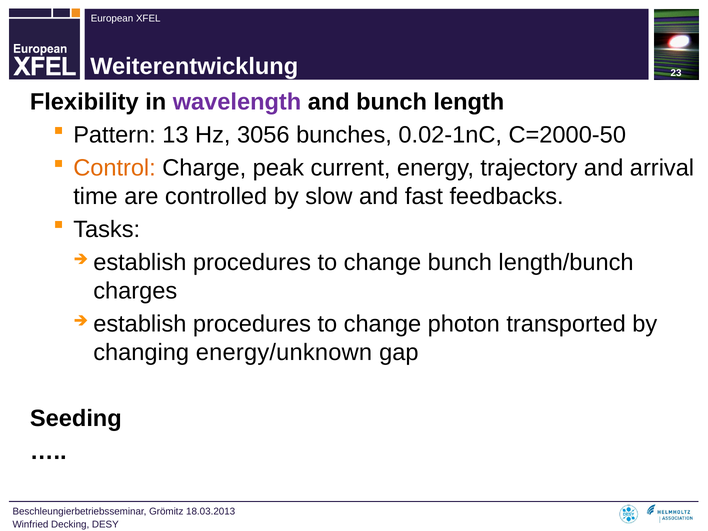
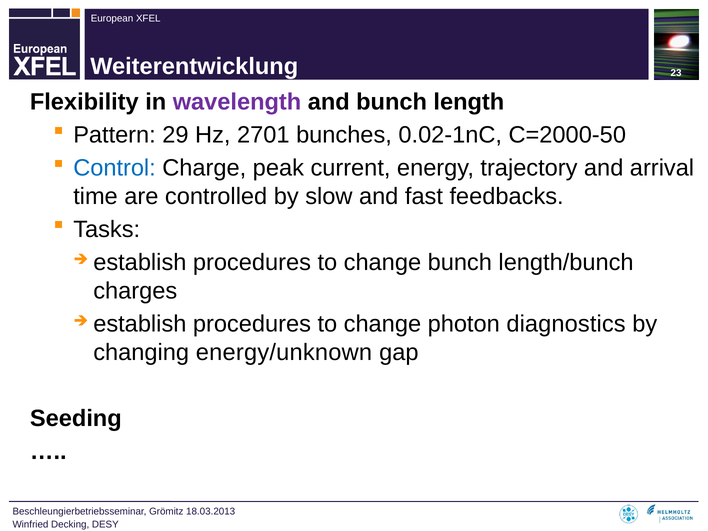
13: 13 -> 29
3056: 3056 -> 2701
Control colour: orange -> blue
transported: transported -> diagnostics
